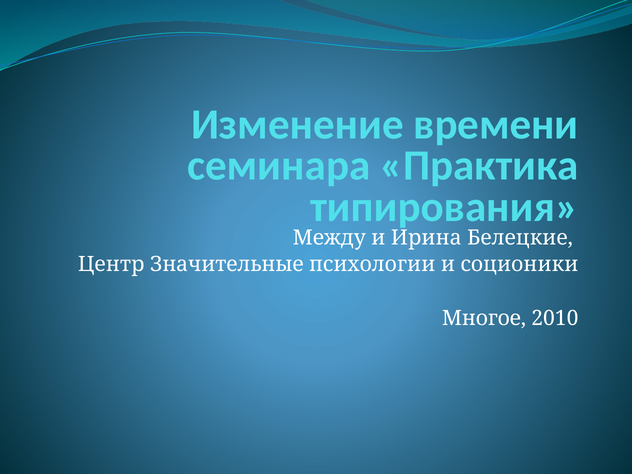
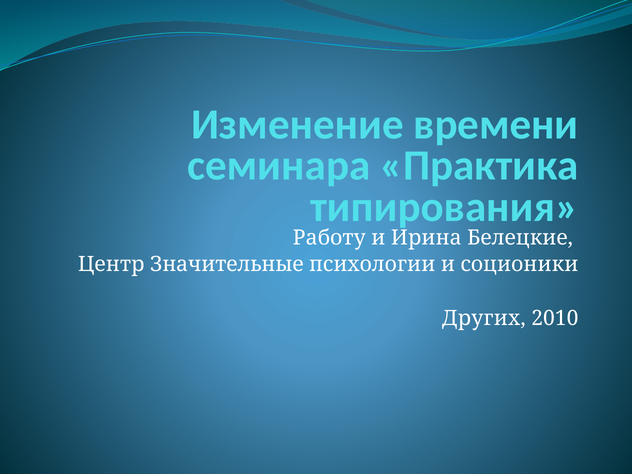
Между: Между -> Работу
Многое: Многое -> Других
